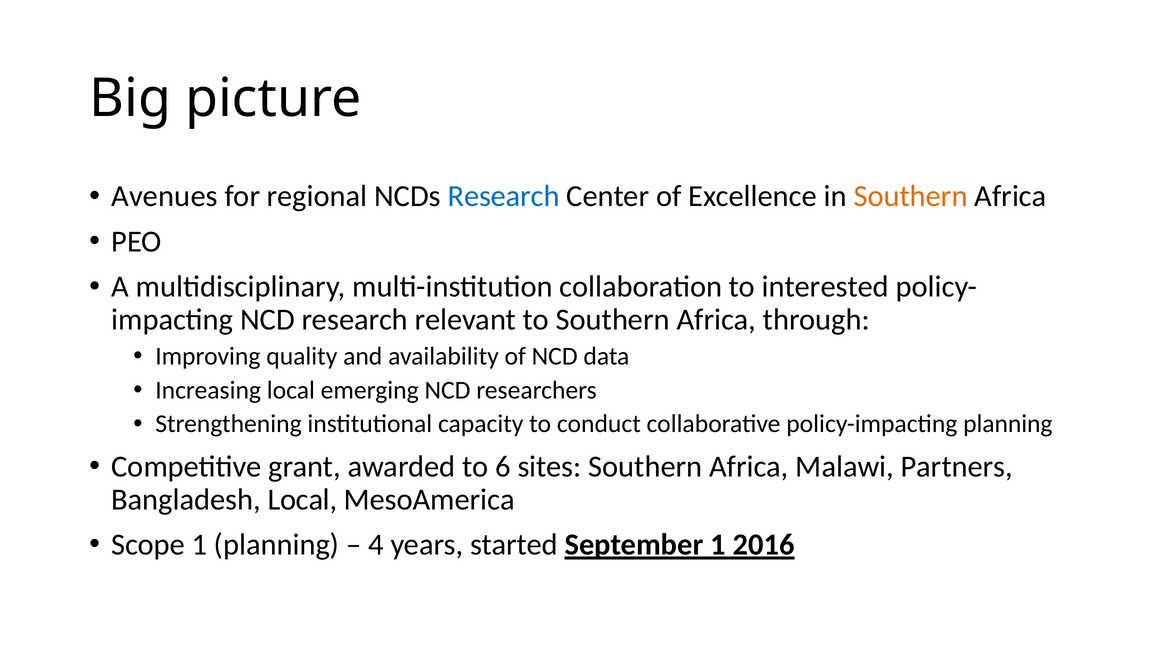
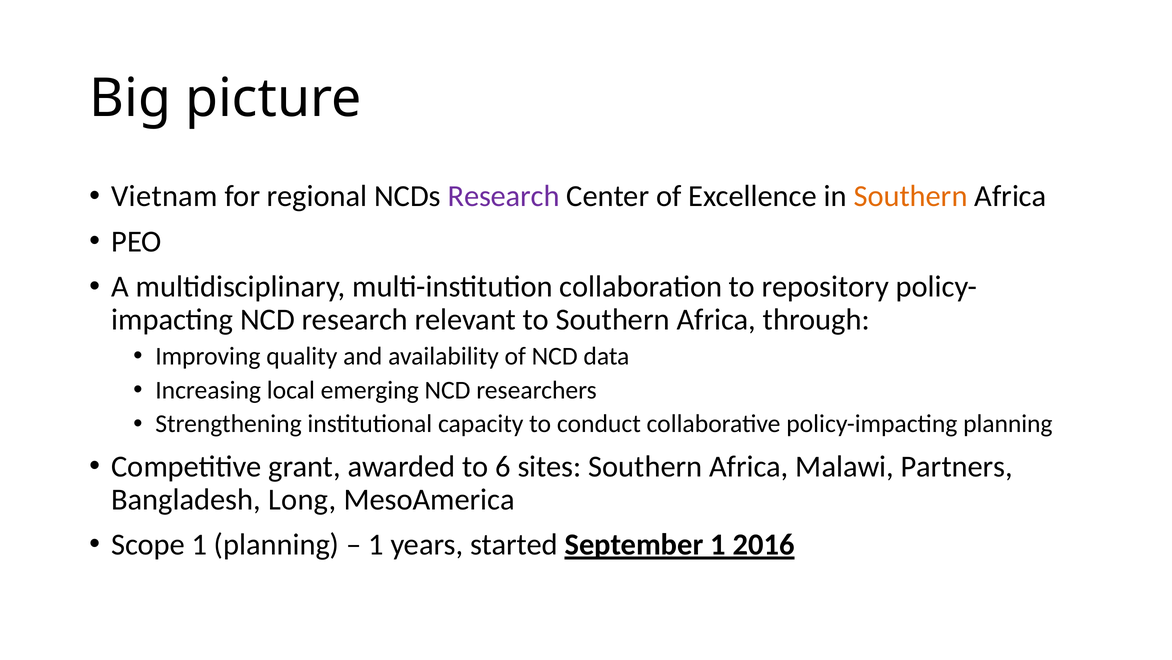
Avenues: Avenues -> Vietnam
Research at (504, 196) colour: blue -> purple
interested: interested -> repository
Bangladesh Local: Local -> Long
4 at (376, 544): 4 -> 1
